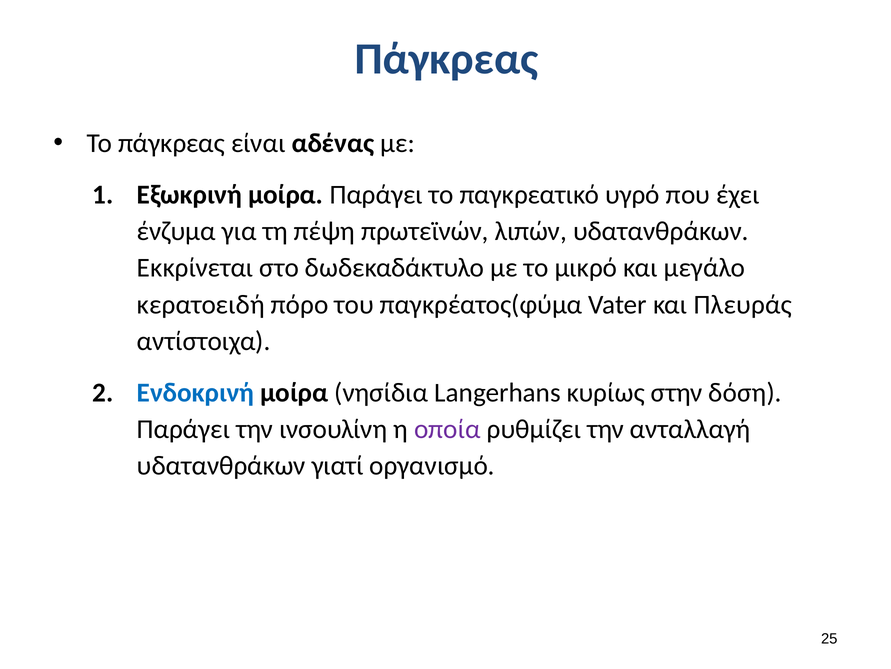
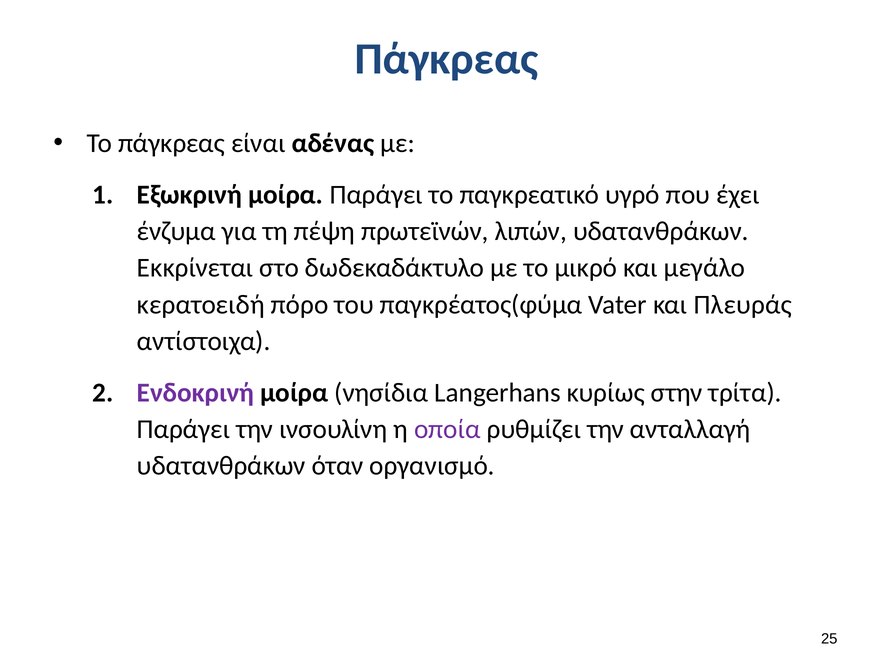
Ενδοκρινή colour: blue -> purple
δόση: δόση -> τρίτα
γιατί: γιατί -> όταν
